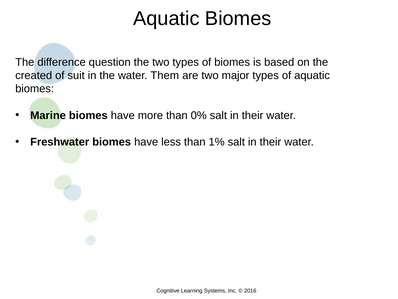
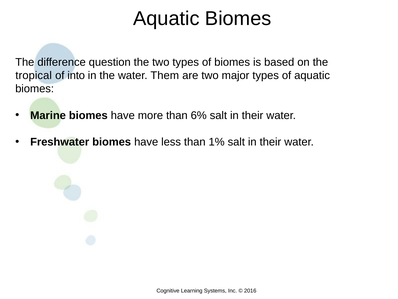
created: created -> tropical
suit: suit -> into
0%: 0% -> 6%
